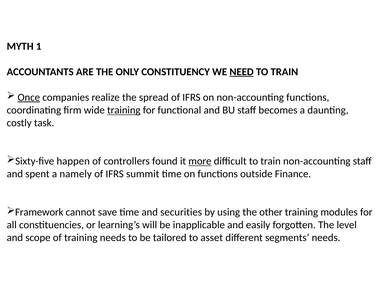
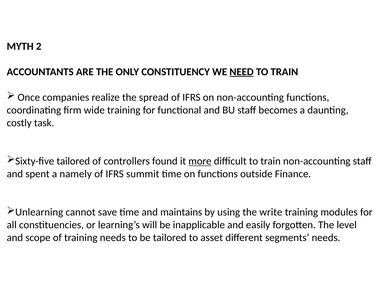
1: 1 -> 2
Once underline: present -> none
training at (124, 110) underline: present -> none
Sixty-five happen: happen -> tailored
Framework: Framework -> Unlearning
securities: securities -> maintains
other: other -> write
